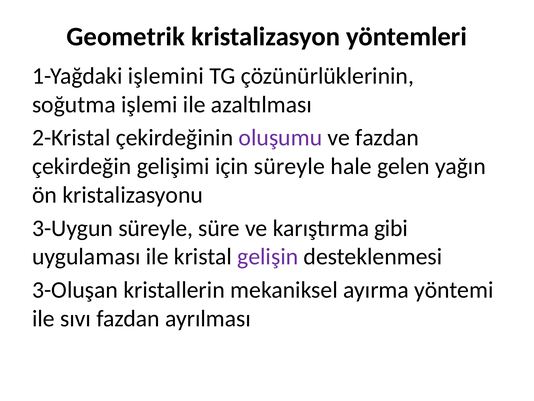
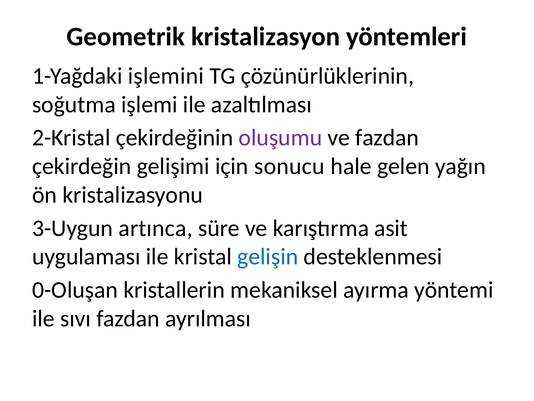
için süreyle: süreyle -> sonucu
3-Uygun süreyle: süreyle -> artınca
gibi: gibi -> asit
gelişin colour: purple -> blue
3-Oluşan: 3-Oluşan -> 0-Oluşan
